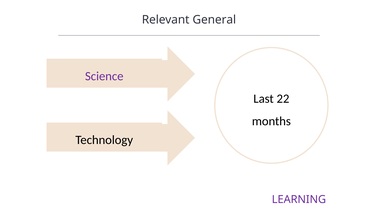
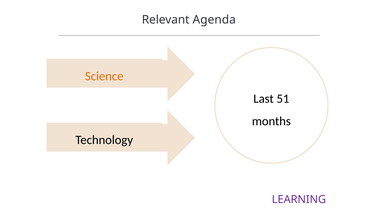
General: General -> Agenda
Science colour: purple -> orange
22: 22 -> 51
